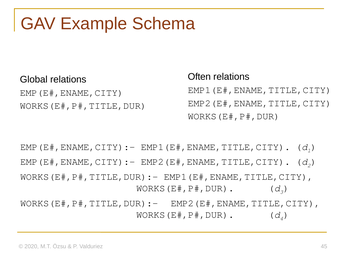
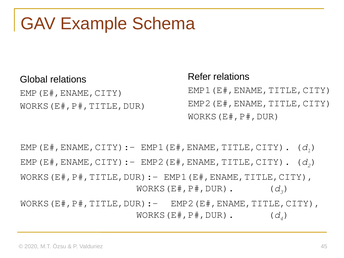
Often: Often -> Refer
